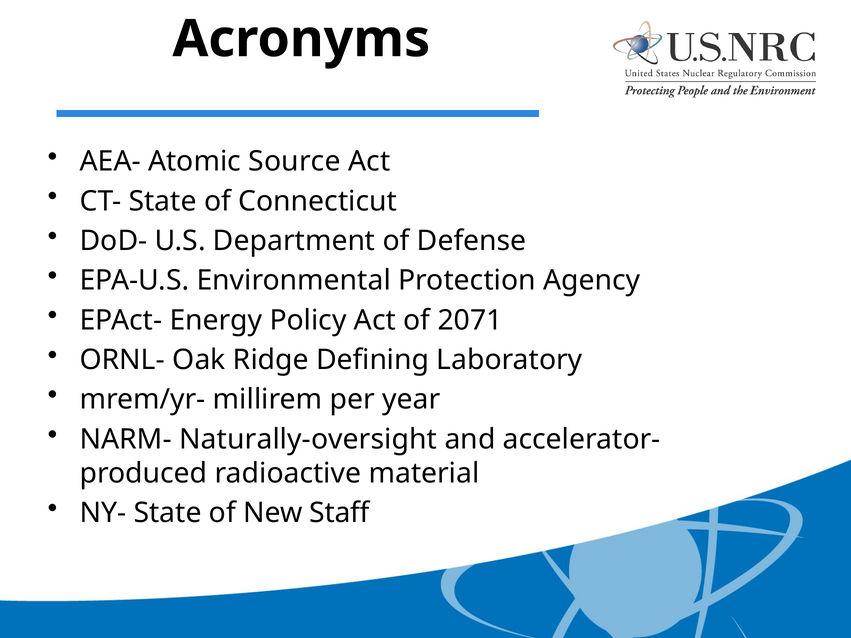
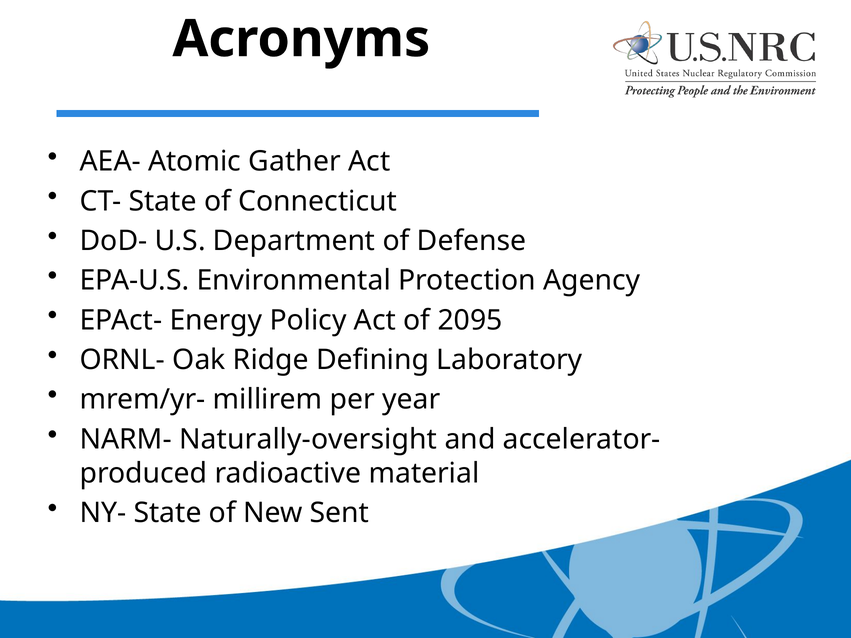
Source: Source -> Gather
2071: 2071 -> 2095
Staff: Staff -> Sent
